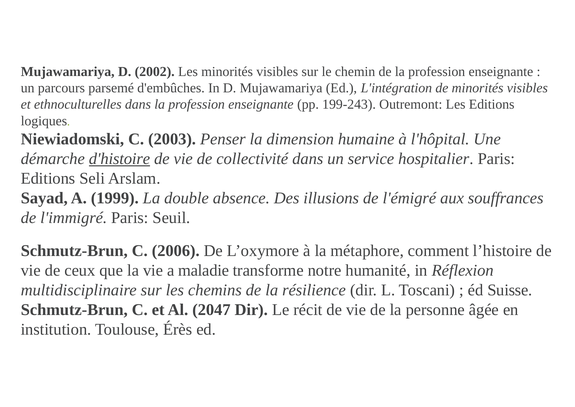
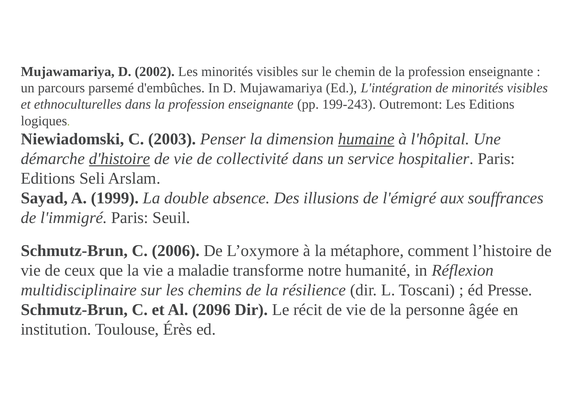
humaine underline: none -> present
Suisse: Suisse -> Presse
2047: 2047 -> 2096
